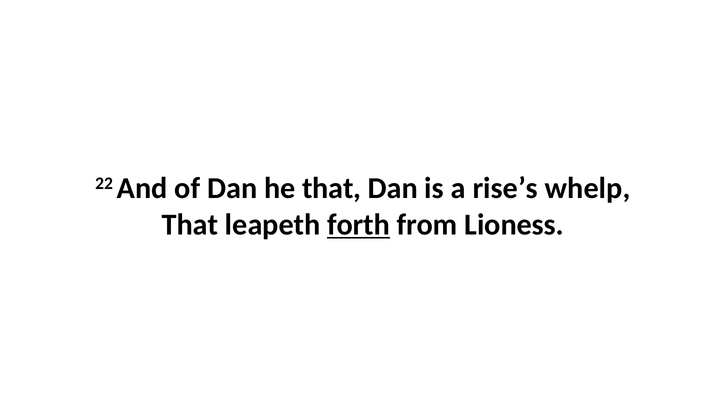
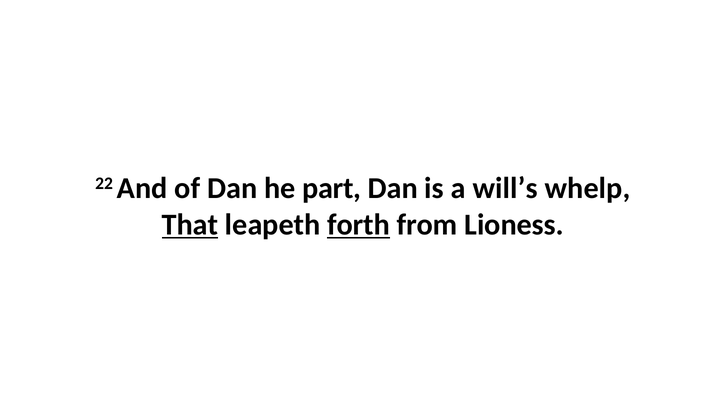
he that: that -> part
rise’s: rise’s -> will’s
That at (190, 224) underline: none -> present
